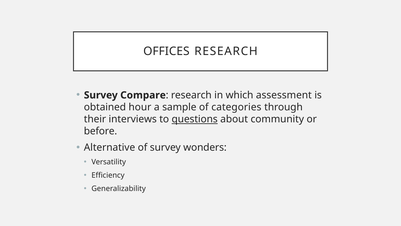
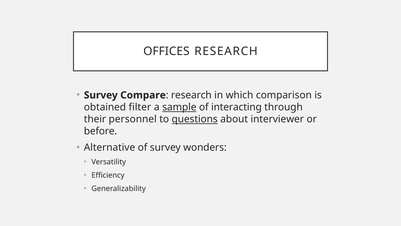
assessment: assessment -> comparison
hour: hour -> filter
sample underline: none -> present
categories: categories -> interacting
interviews: interviews -> personnel
community: community -> interviewer
